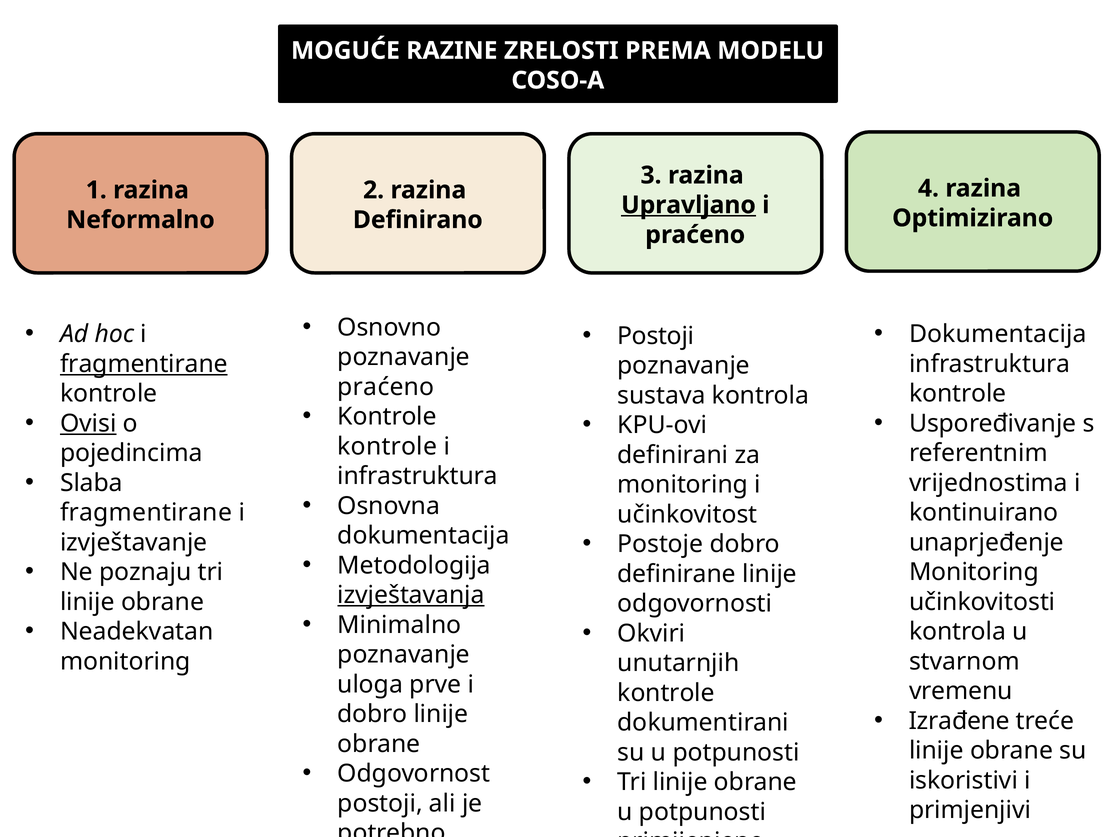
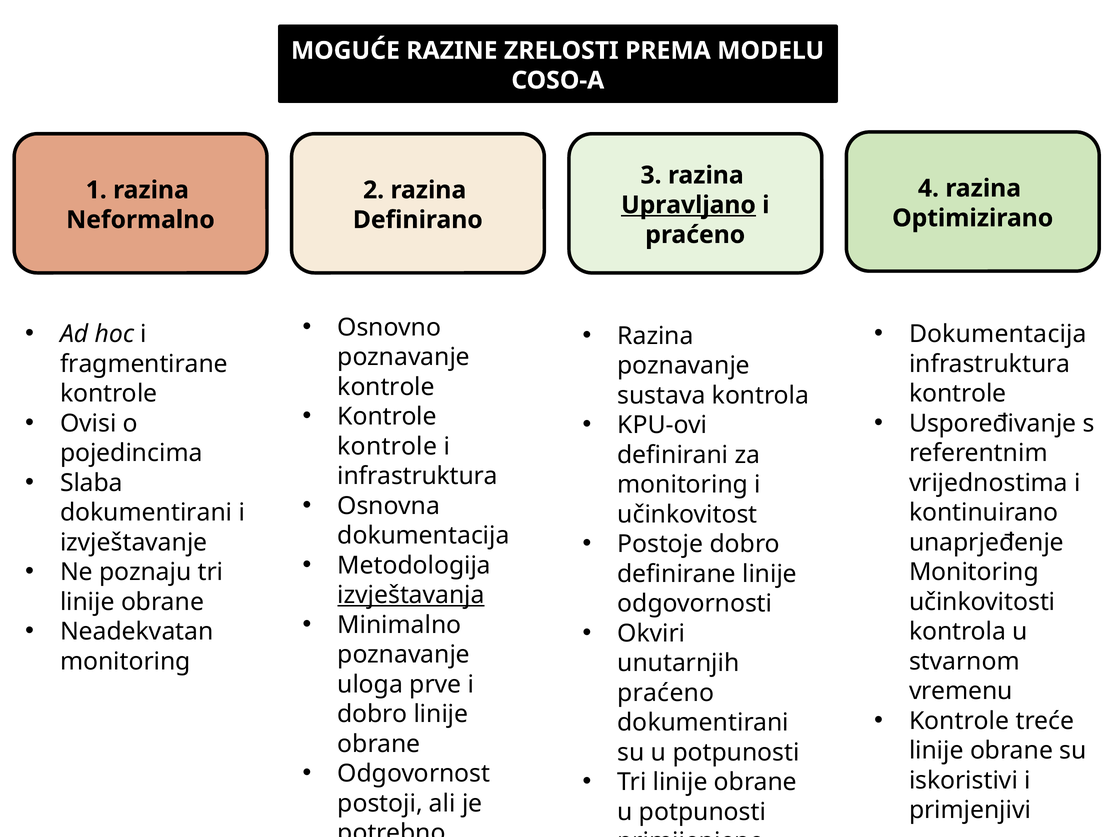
Postoji at (656, 336): Postoji -> Razina
fragmentirane at (144, 364) underline: present -> none
praćeno at (386, 387): praćeno -> kontrole
Ovisi underline: present -> none
fragmentirane at (146, 513): fragmentirane -> dokumentirani
kontrole at (666, 693): kontrole -> praćeno
Izrađene at (959, 721): Izrađene -> Kontrole
